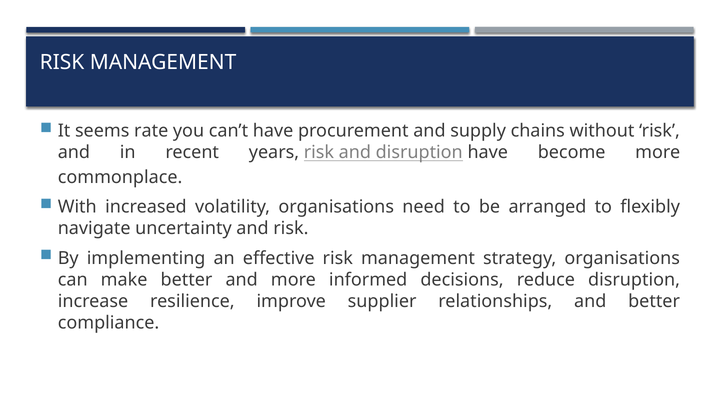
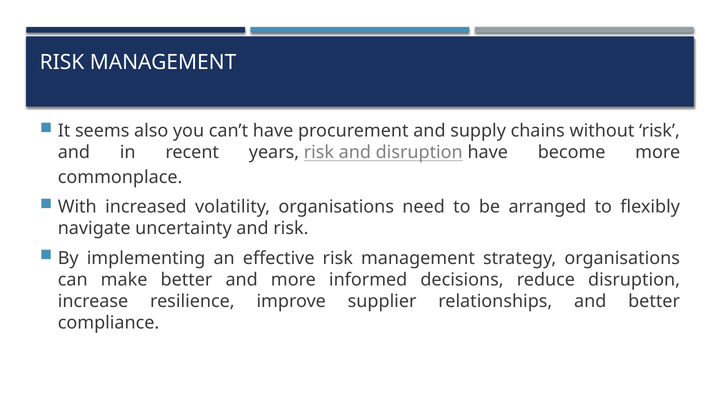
rate: rate -> also
